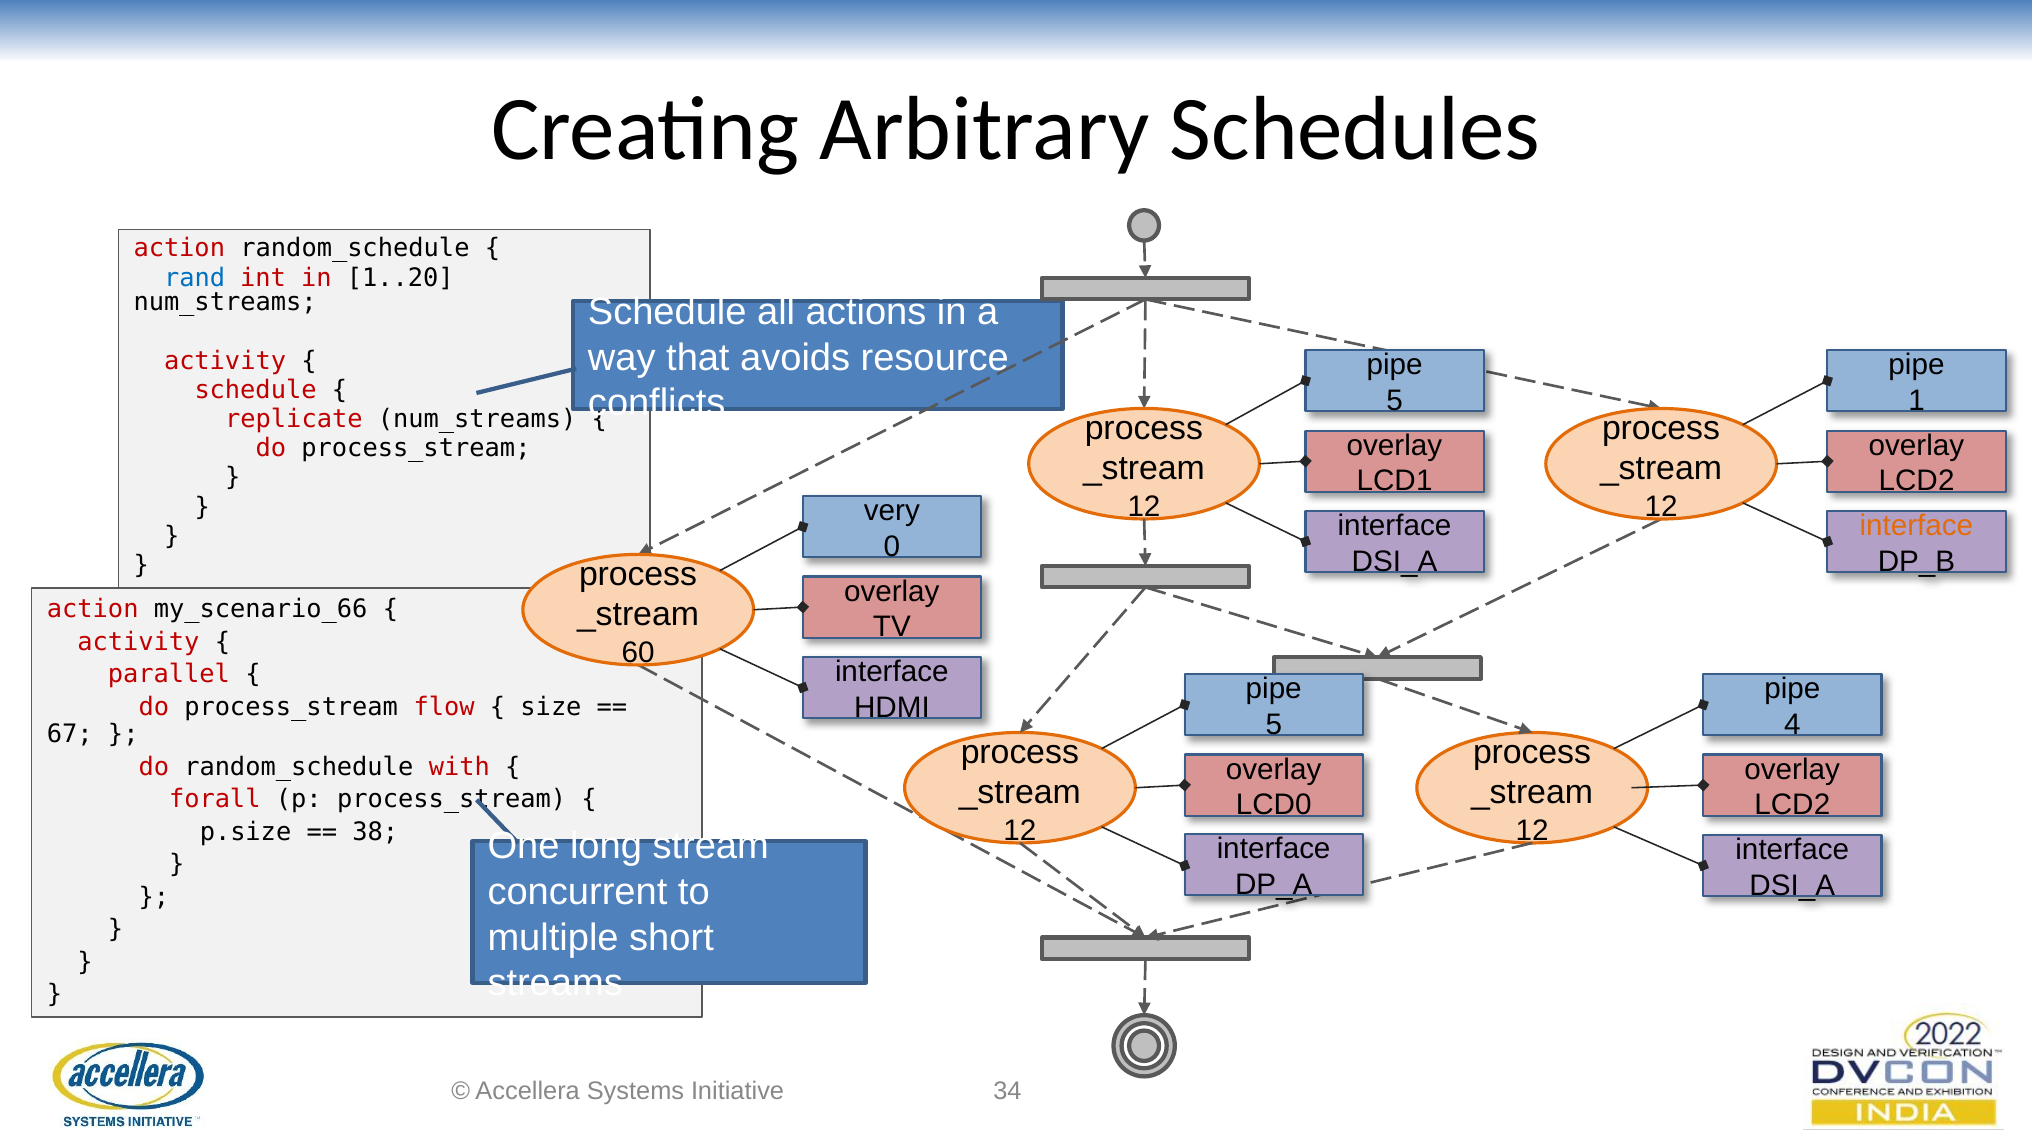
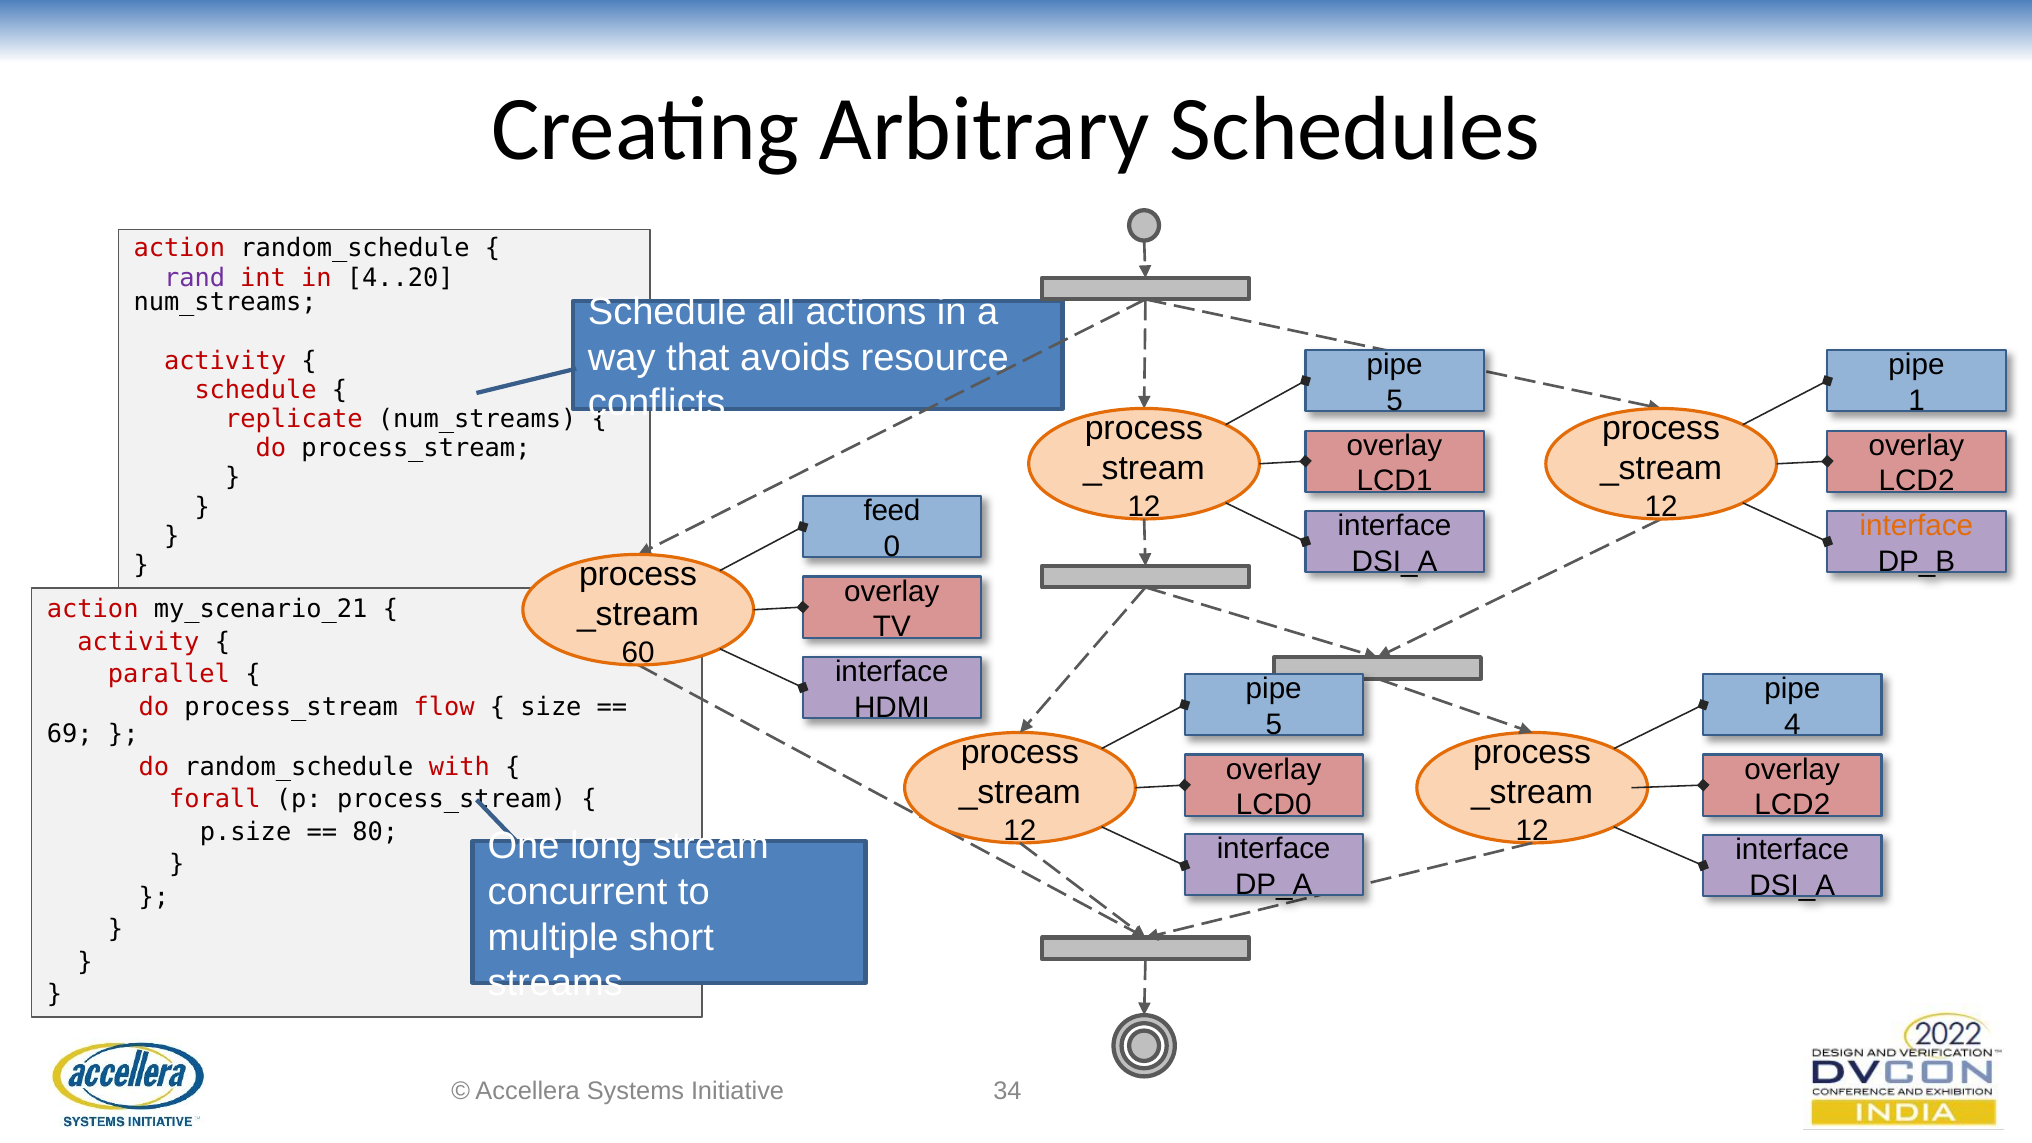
rand colour: blue -> purple
1..20: 1..20 -> 4..20
very: very -> feed
my_scenario_66: my_scenario_66 -> my_scenario_21
67: 67 -> 69
38: 38 -> 80
